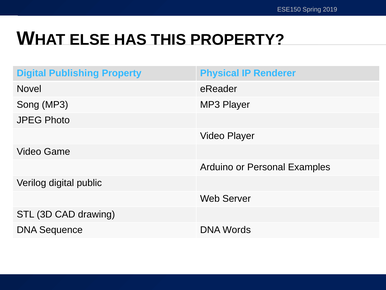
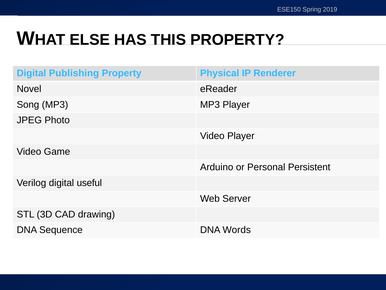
Examples: Examples -> Persistent
public: public -> useful
